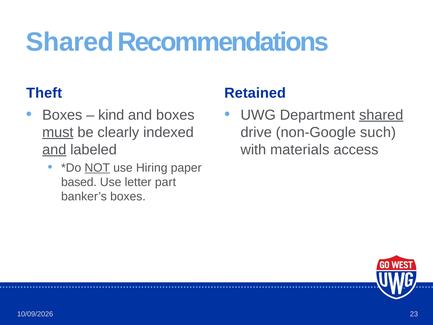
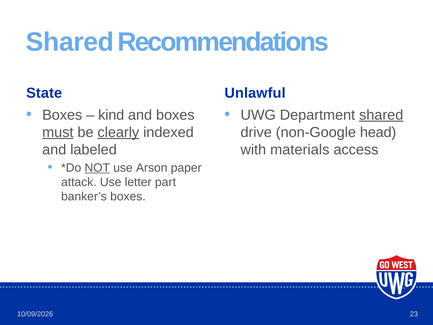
Theft: Theft -> State
Retained: Retained -> Unlawful
clearly underline: none -> present
such: such -> head
and at (54, 149) underline: present -> none
Hiring: Hiring -> Arson
based: based -> attack
